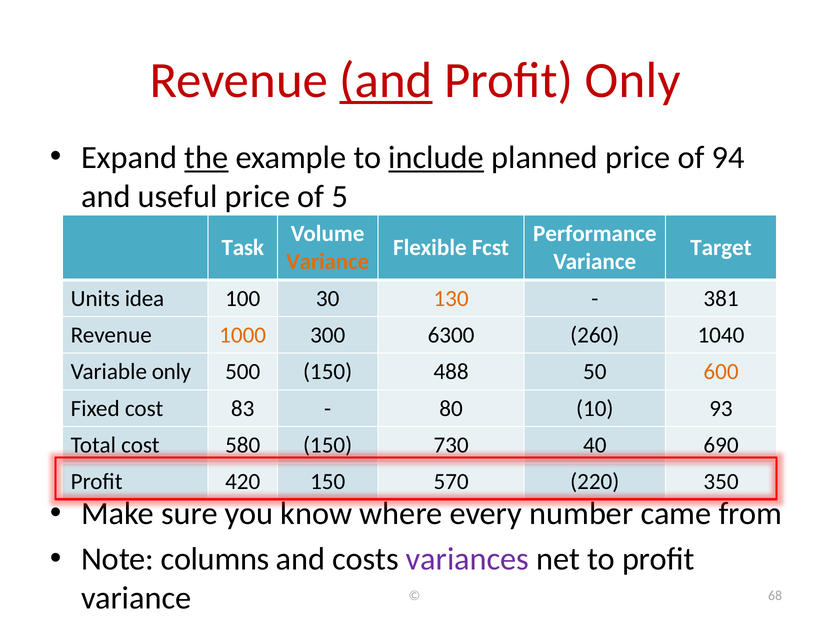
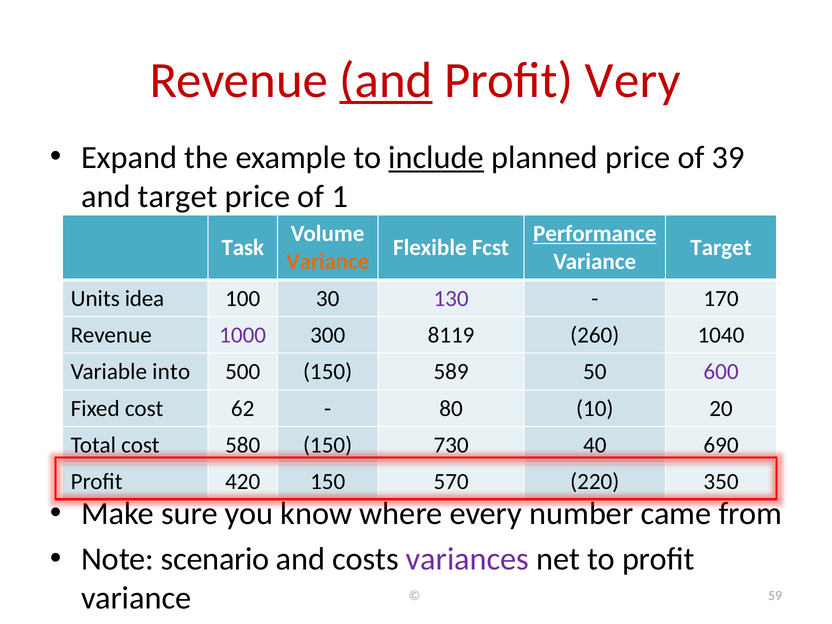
Profit Only: Only -> Very
the underline: present -> none
94: 94 -> 39
and useful: useful -> target
5: 5 -> 1
Performance underline: none -> present
130 colour: orange -> purple
381: 381 -> 170
1000 colour: orange -> purple
6300: 6300 -> 8119
Variable only: only -> into
488: 488 -> 589
600 colour: orange -> purple
83: 83 -> 62
93: 93 -> 20
columns: columns -> scenario
68: 68 -> 59
